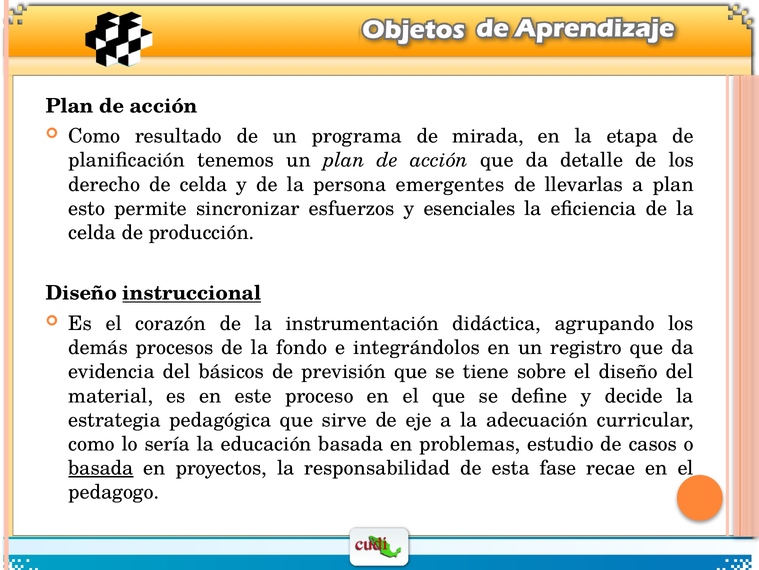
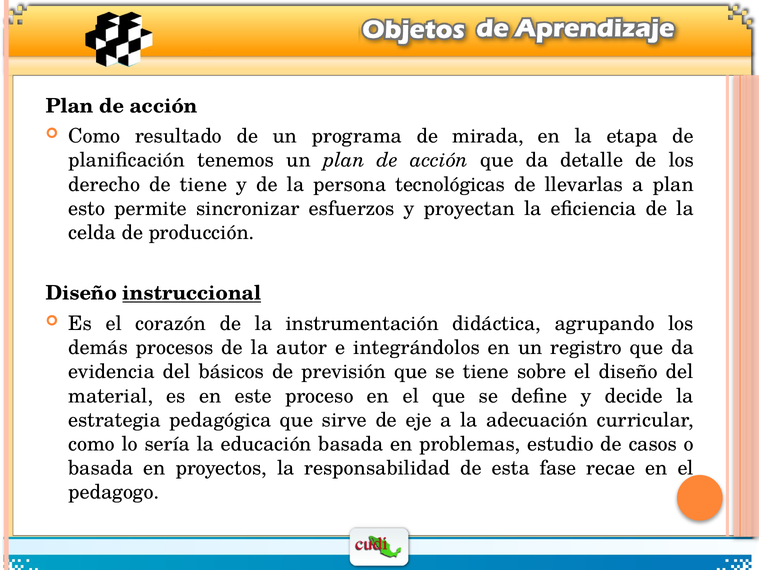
de celda: celda -> tiene
emergentes: emergentes -> tecnológicas
esenciales: esenciales -> proyectan
fondo: fondo -> autor
basada at (101, 467) underline: present -> none
